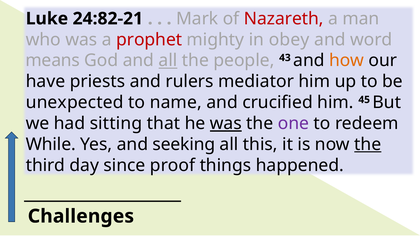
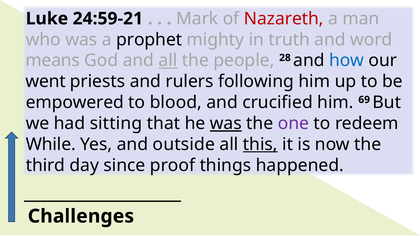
24:82-21: 24:82-21 -> 24:59-21
prophet colour: red -> black
obey: obey -> truth
43: 43 -> 28
how colour: orange -> blue
have: have -> went
mediator: mediator -> following
unexpected: unexpected -> empowered
name: name -> blood
45: 45 -> 69
seeking: seeking -> outside
this underline: none -> present
the at (368, 145) underline: present -> none
